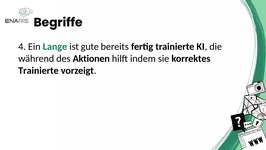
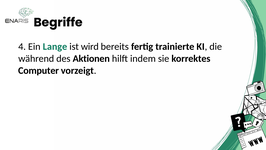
gute: gute -> wird
Trainierte at (38, 70): Trainierte -> Computer
